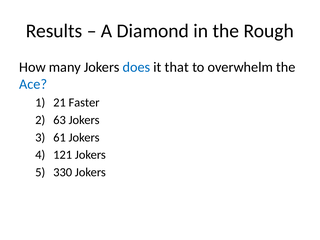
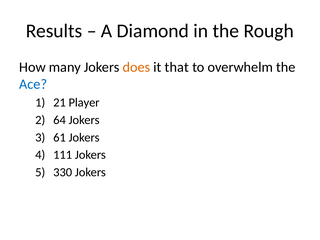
does colour: blue -> orange
Faster: Faster -> Player
63: 63 -> 64
121: 121 -> 111
